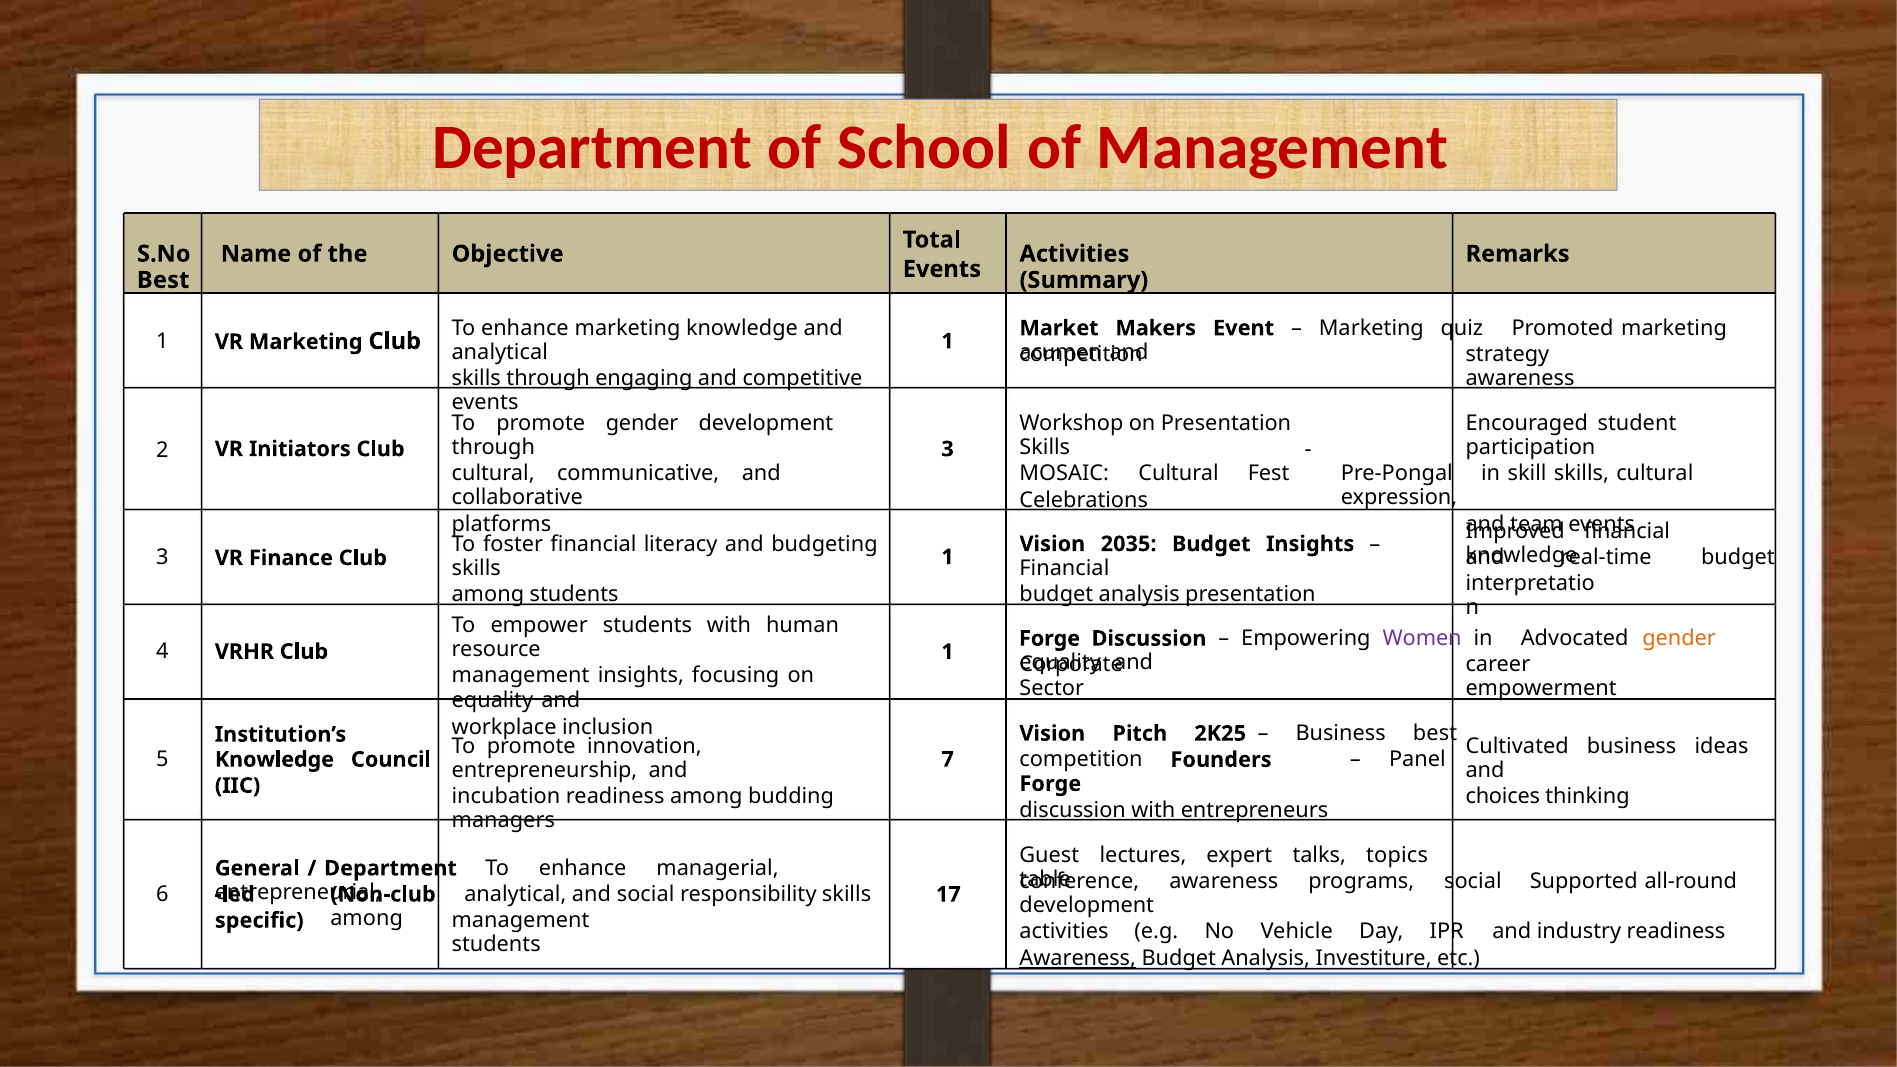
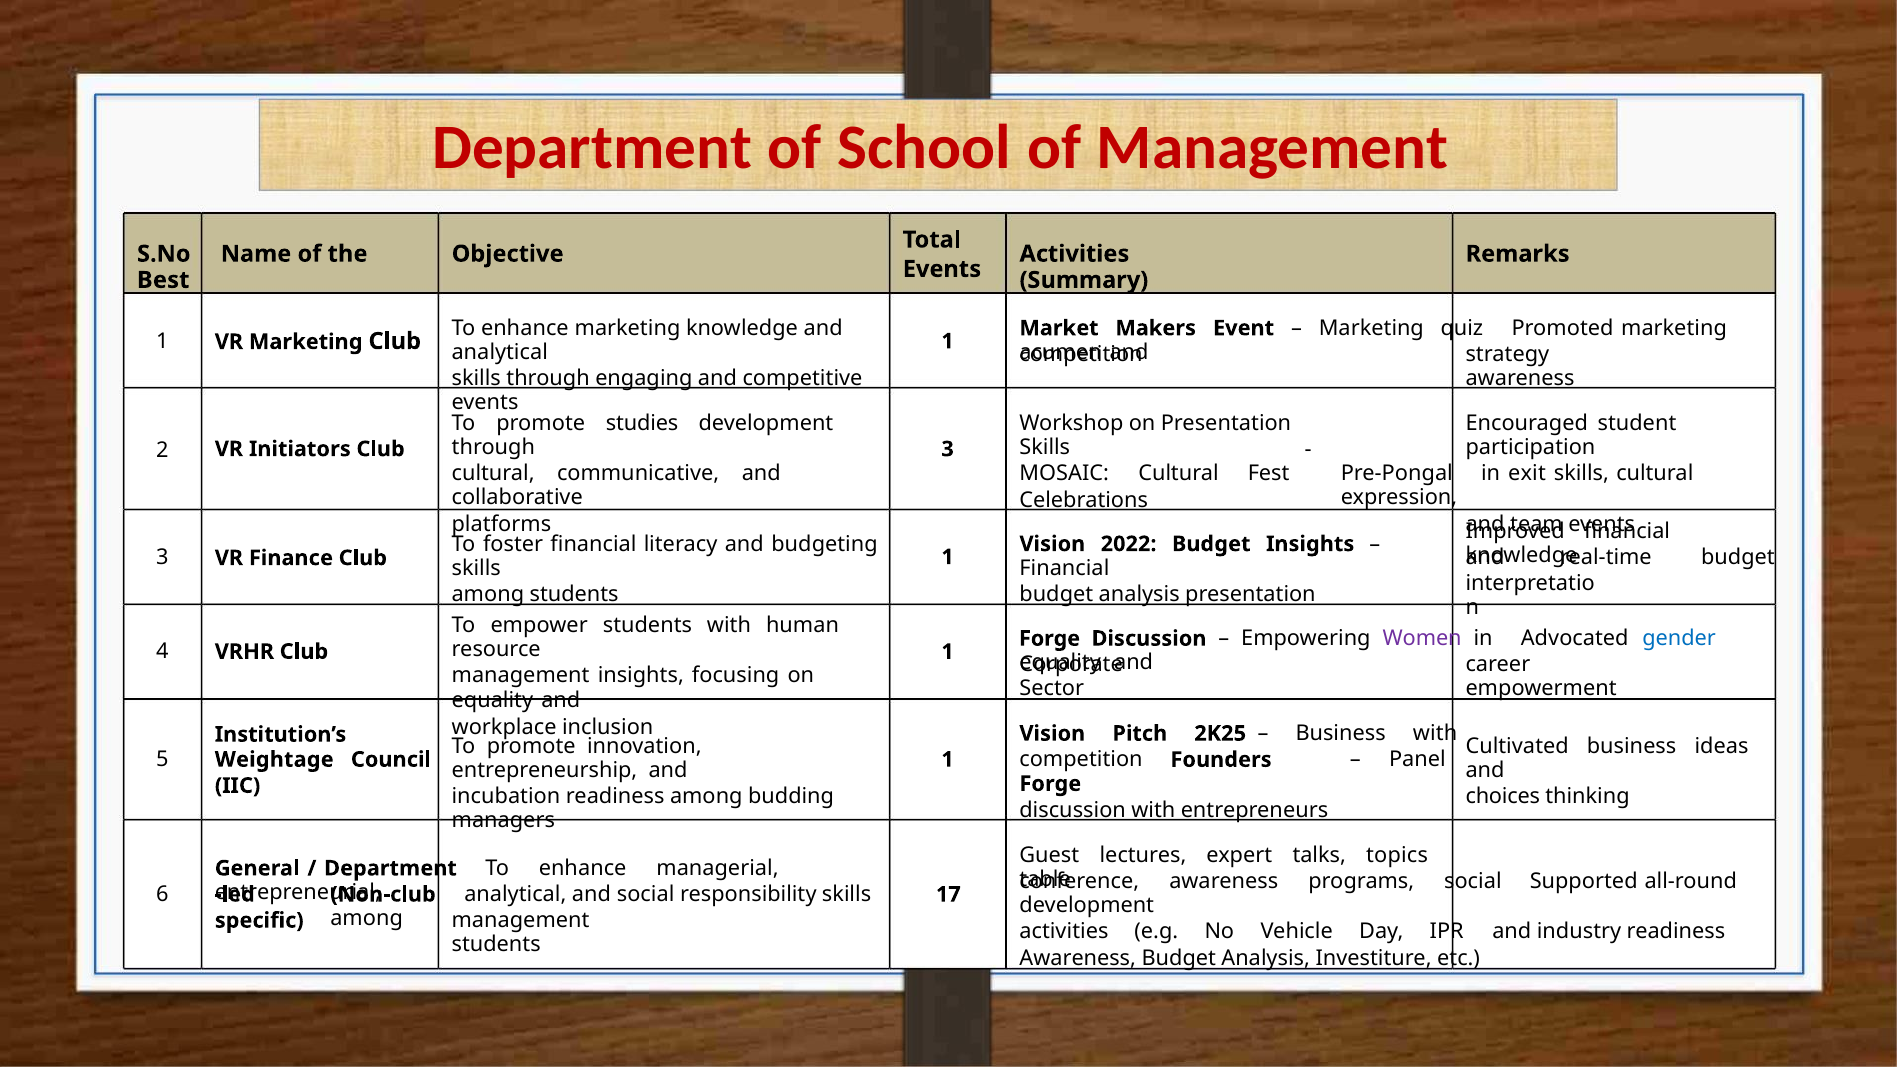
promote gender: gender -> studies
skill: skill -> exit
2035: 2035 -> 2022
gender at (1679, 639) colour: orange -> blue
Business best: best -> with
Knowledge at (274, 760): Knowledge -> Weightage
Council 7: 7 -> 1
Awareness at (1078, 959) underline: present -> none
